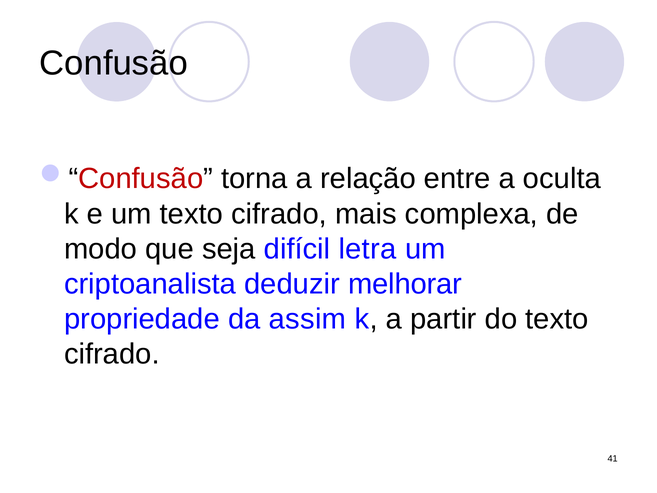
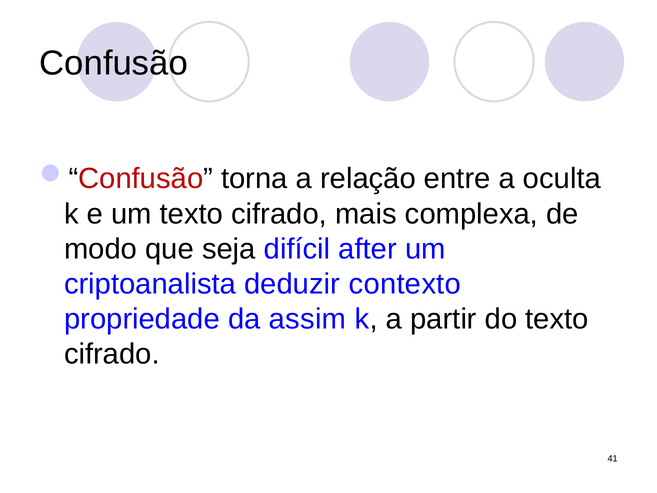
letra: letra -> after
melhorar: melhorar -> contexto
